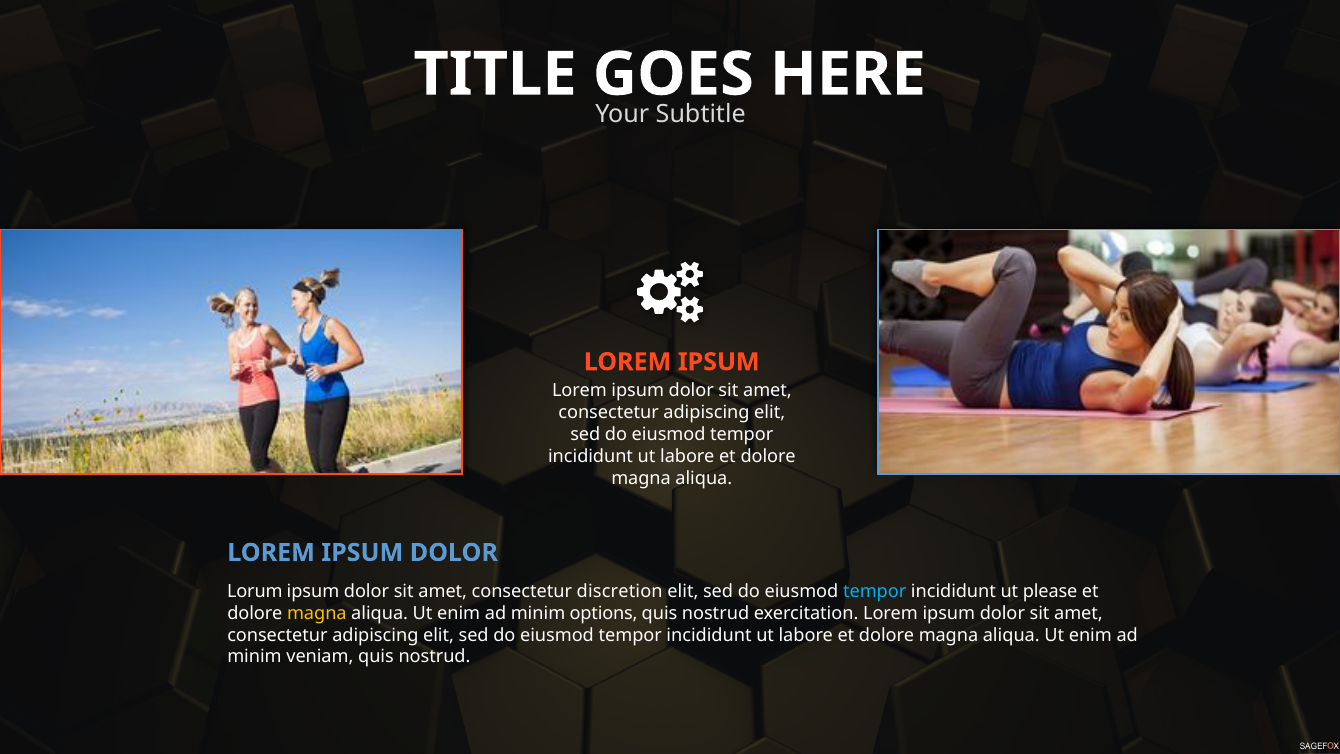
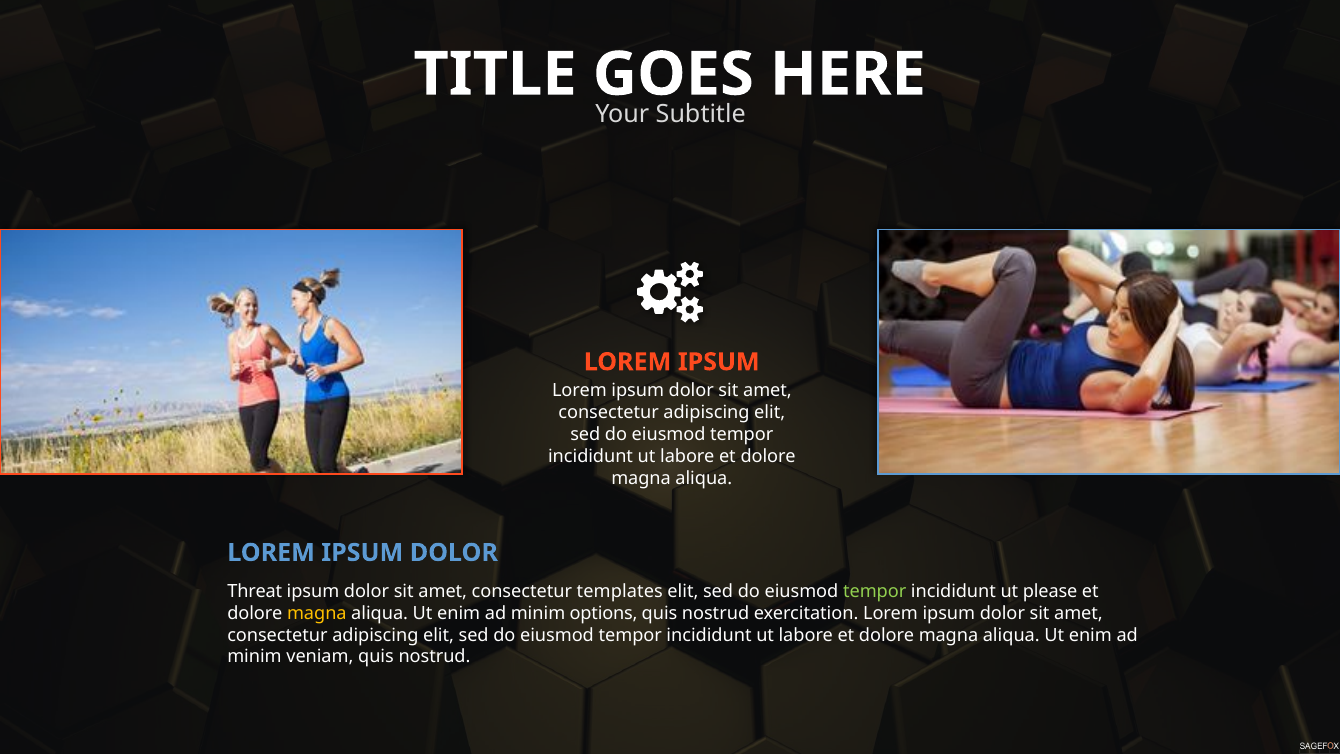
Lorum: Lorum -> Threat
discretion: discretion -> templates
tempor at (875, 591) colour: light blue -> light green
